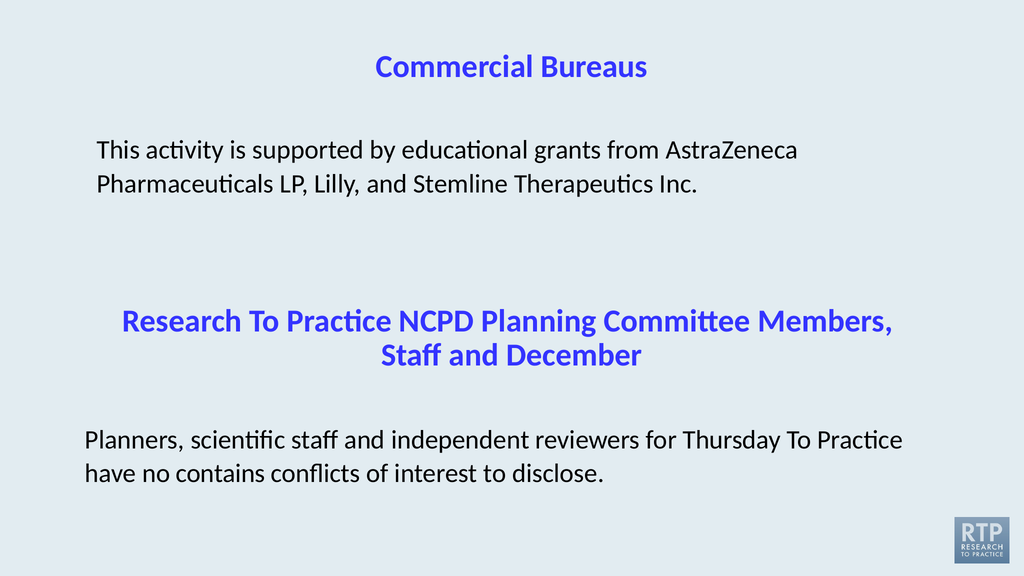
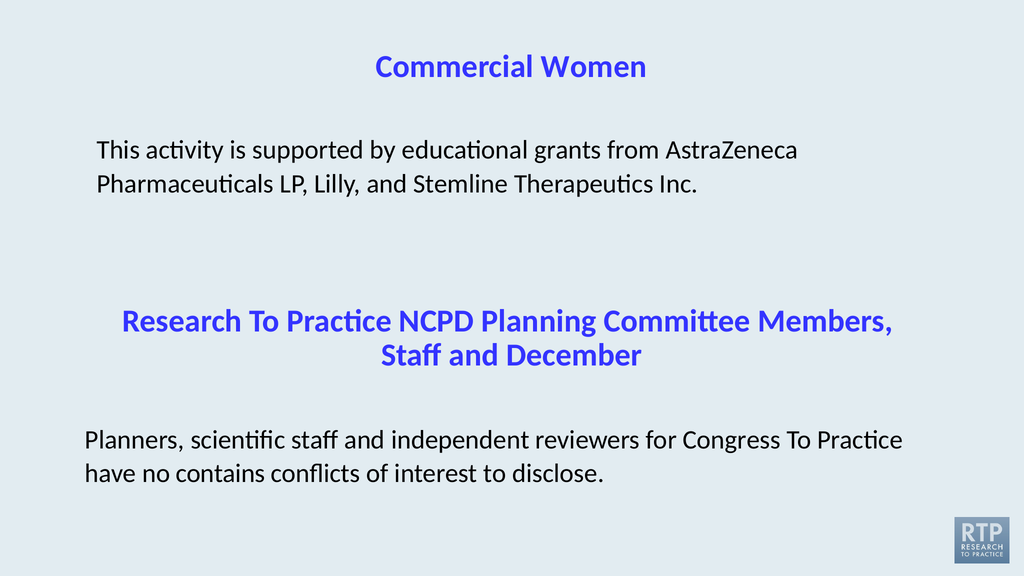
Bureaus: Bureaus -> Women
Thursday: Thursday -> Congress
